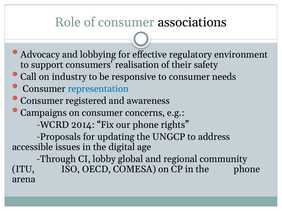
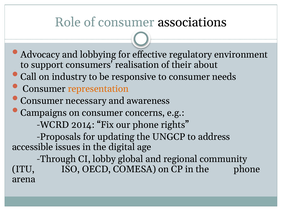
safety: safety -> about
representation colour: blue -> orange
registered: registered -> necessary
